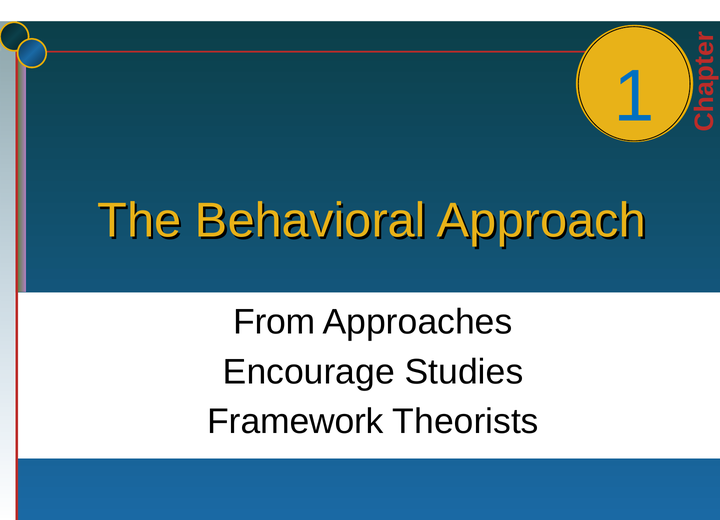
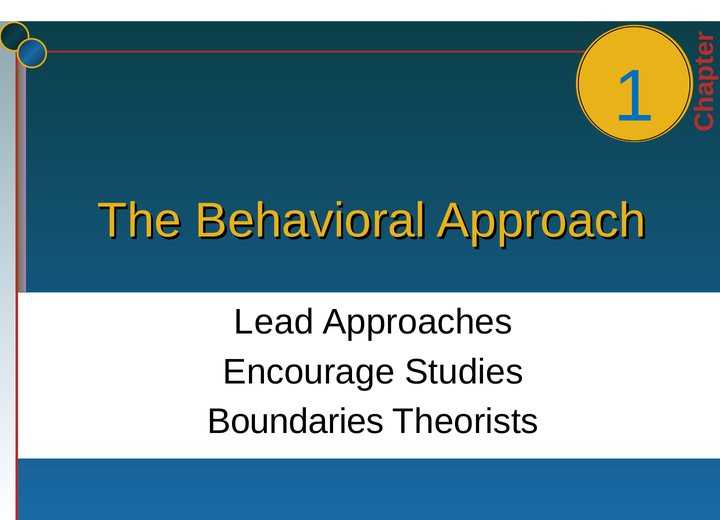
From: From -> Lead
Framework: Framework -> Boundaries
